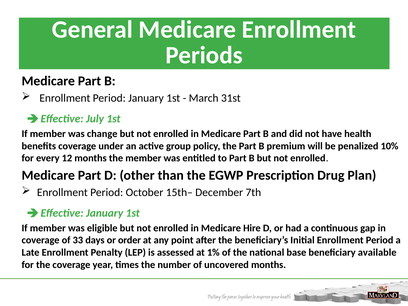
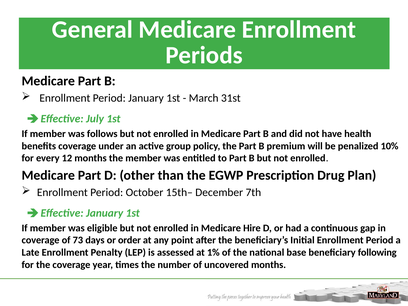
change: change -> follows
33: 33 -> 73
available: available -> following
